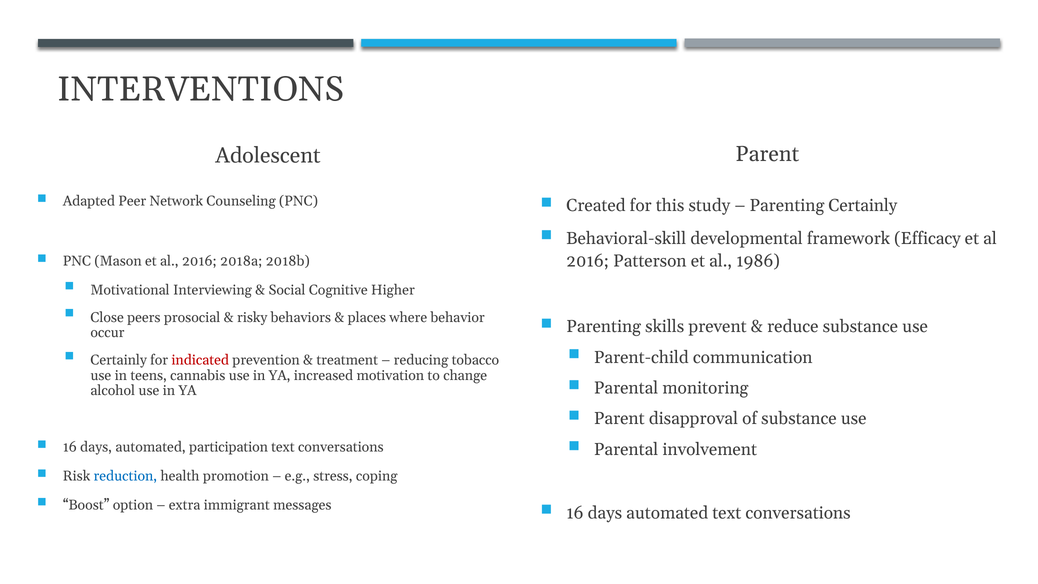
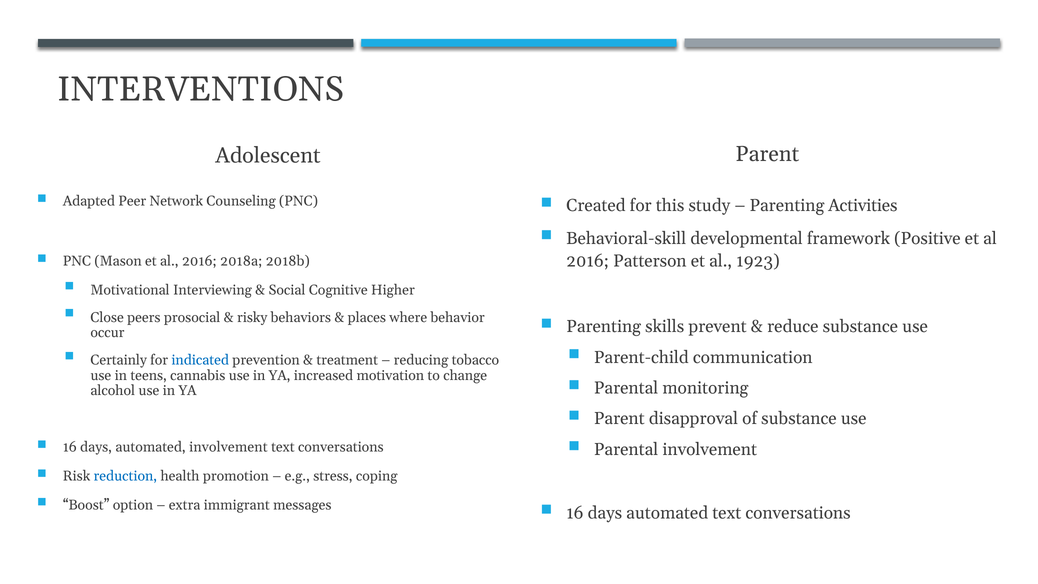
Parenting Certainly: Certainly -> Activities
Efficacy: Efficacy -> Positive
1986: 1986 -> 1923
indicated colour: red -> blue
automated participation: participation -> involvement
